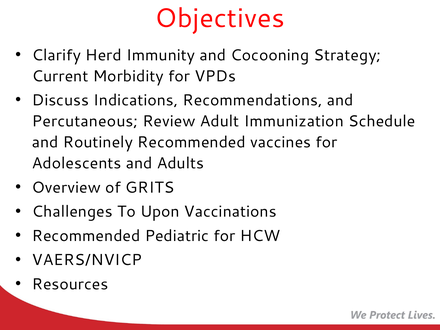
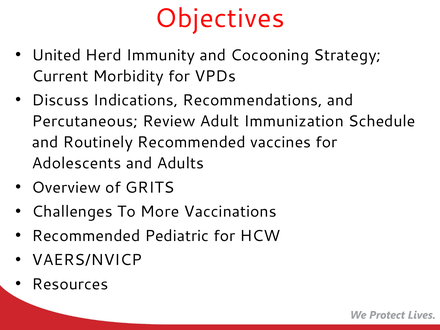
Clarify: Clarify -> United
Upon: Upon -> More
